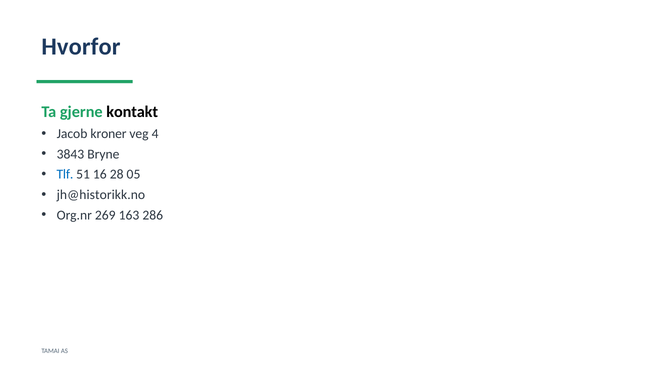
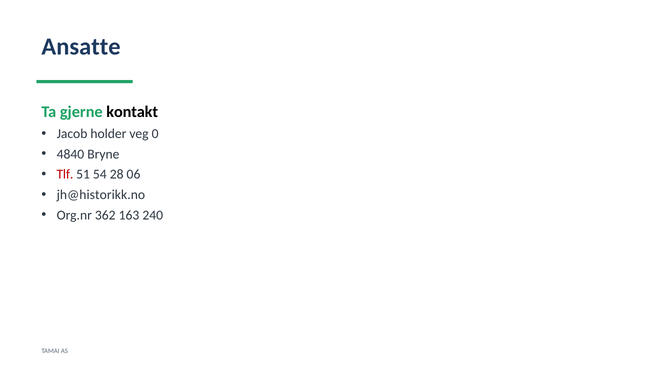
Hvorfor: Hvorfor -> Ansatte
kroner: kroner -> holder
4: 4 -> 0
3843: 3843 -> 4840
Tlf colour: blue -> red
16: 16 -> 54
05: 05 -> 06
269: 269 -> 362
286: 286 -> 240
